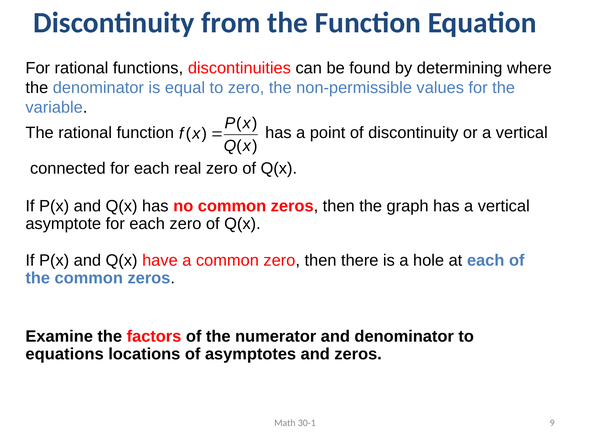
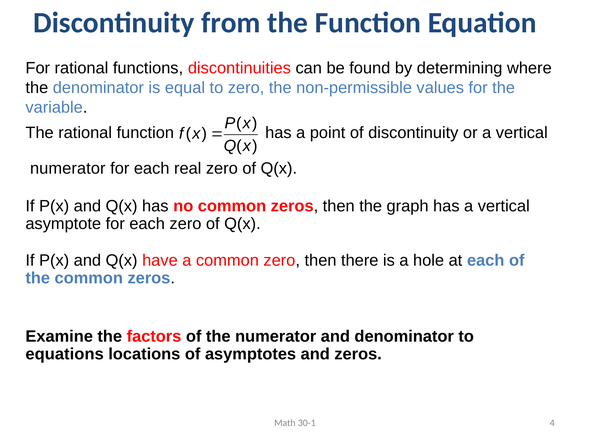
connected at (68, 168): connected -> numerator
9: 9 -> 4
